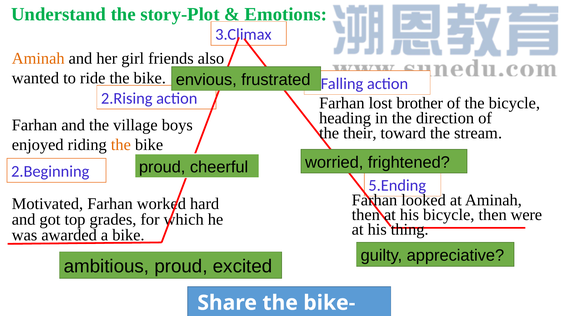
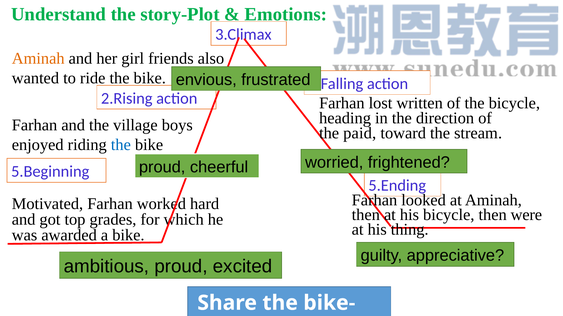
brother: brother -> written
their: their -> paid
the at (121, 145) colour: orange -> blue
2.Beginning: 2.Beginning -> 5.Beginning
